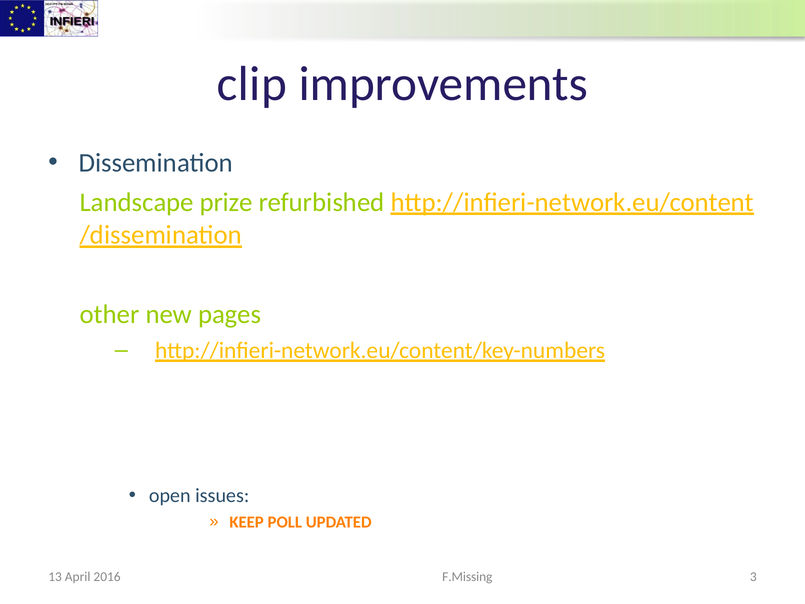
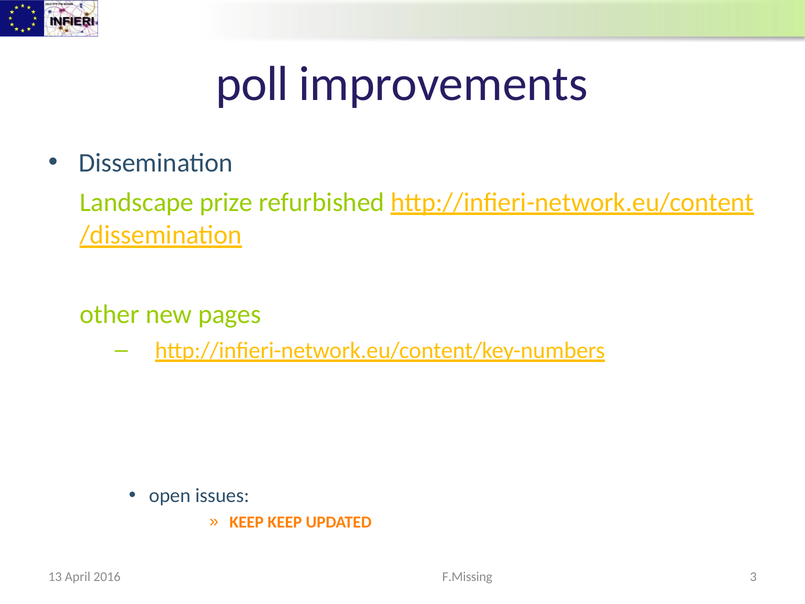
clip: clip -> poll
KEEP POLL: POLL -> KEEP
